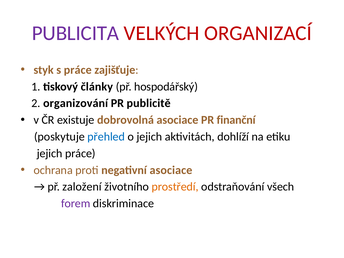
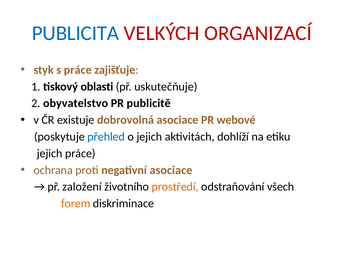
PUBLICITA colour: purple -> blue
články: články -> oblasti
hospodářský: hospodářský -> uskutečňuje
organizování: organizování -> obyvatelstvo
finanční: finanční -> webové
forem colour: purple -> orange
